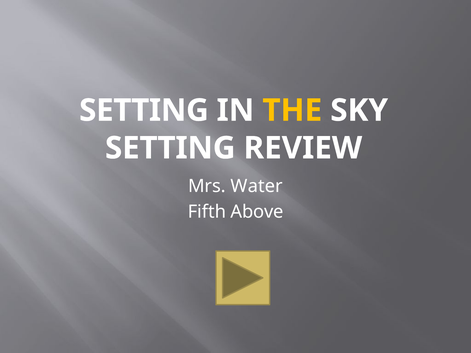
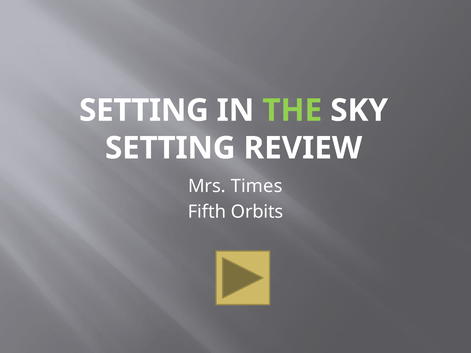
THE colour: yellow -> light green
Water: Water -> Times
Above: Above -> Orbits
